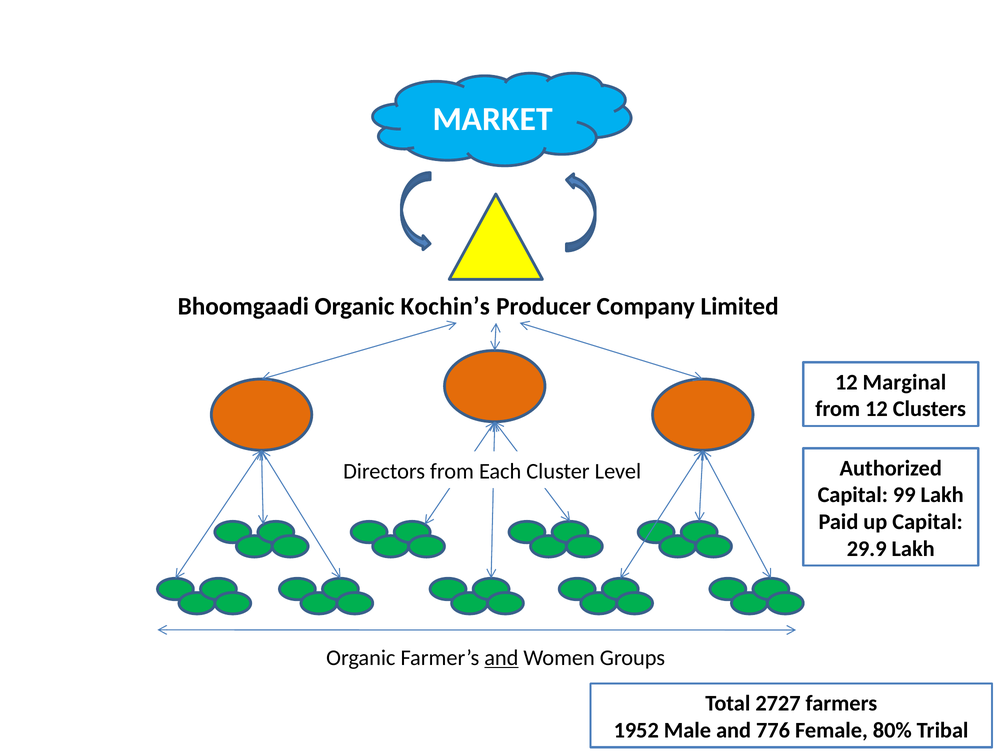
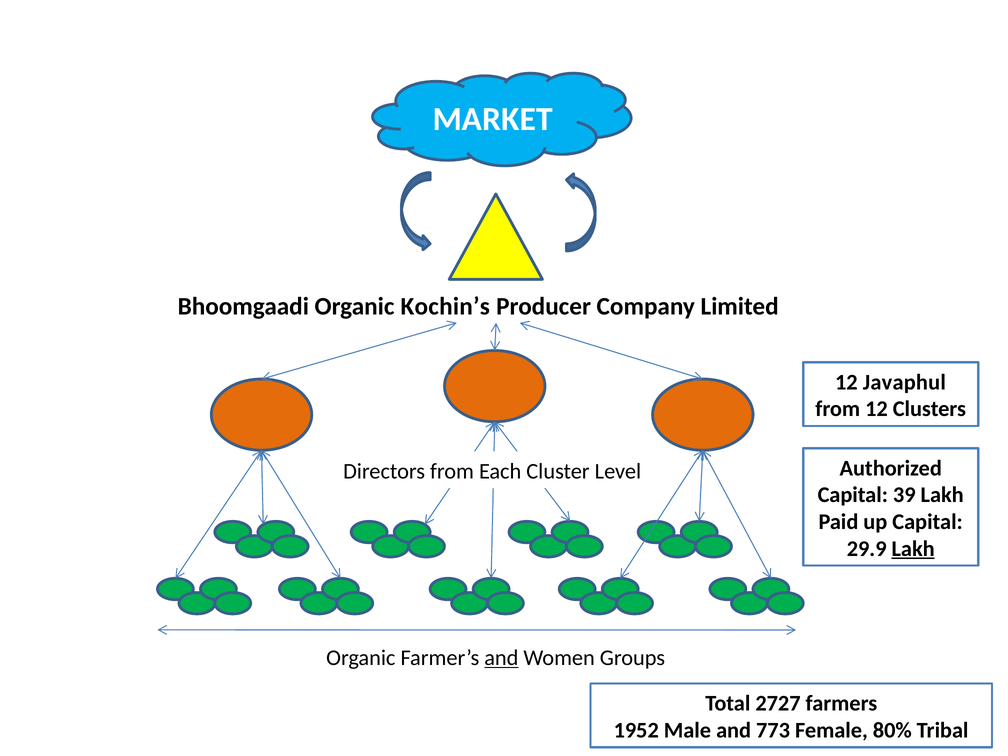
Marginal: Marginal -> Javaphul
99: 99 -> 39
Lakh at (913, 549) underline: none -> present
776: 776 -> 773
